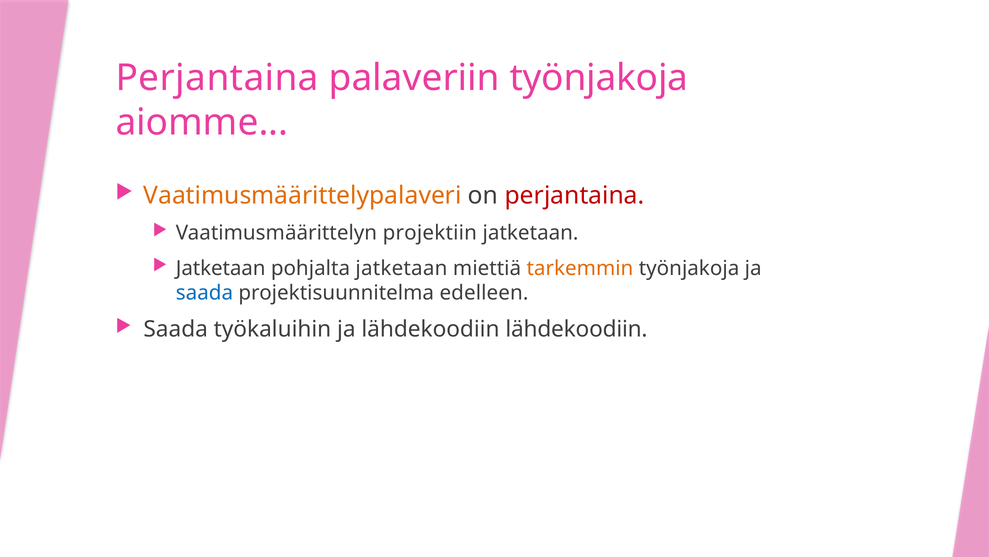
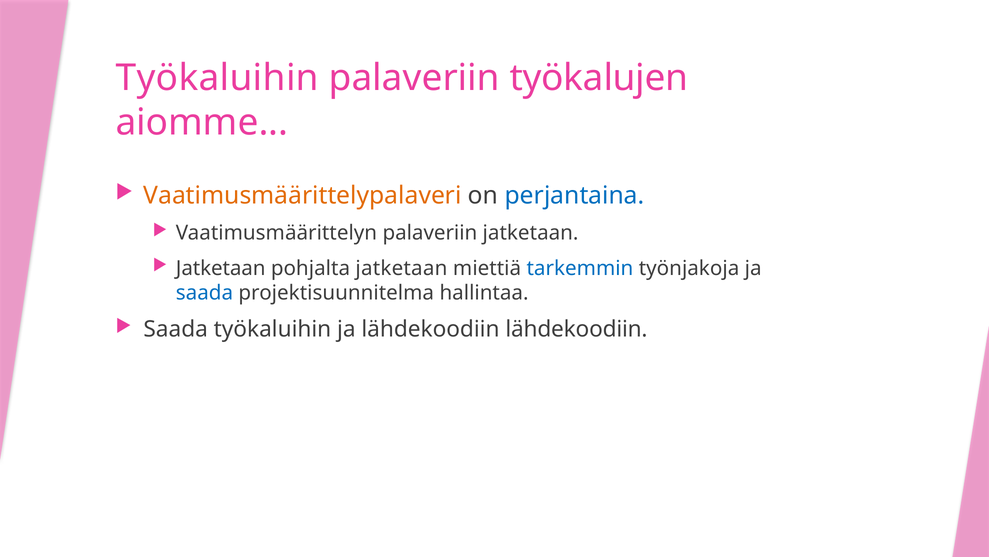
Perjantaina at (217, 78): Perjantaina -> Työkaluihin
palaveriin työnjakoja: työnjakoja -> työkalujen
perjantaina at (575, 196) colour: red -> blue
Vaatimusmäärittelyn projektiin: projektiin -> palaveriin
tarkemmin colour: orange -> blue
edelleen: edelleen -> hallintaa
